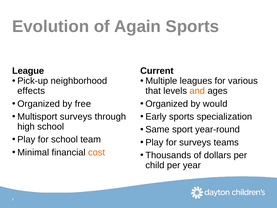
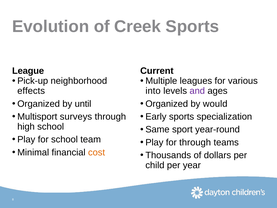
Again: Again -> Creek
that: that -> into
and colour: orange -> purple
free: free -> until
for surveys: surveys -> through
